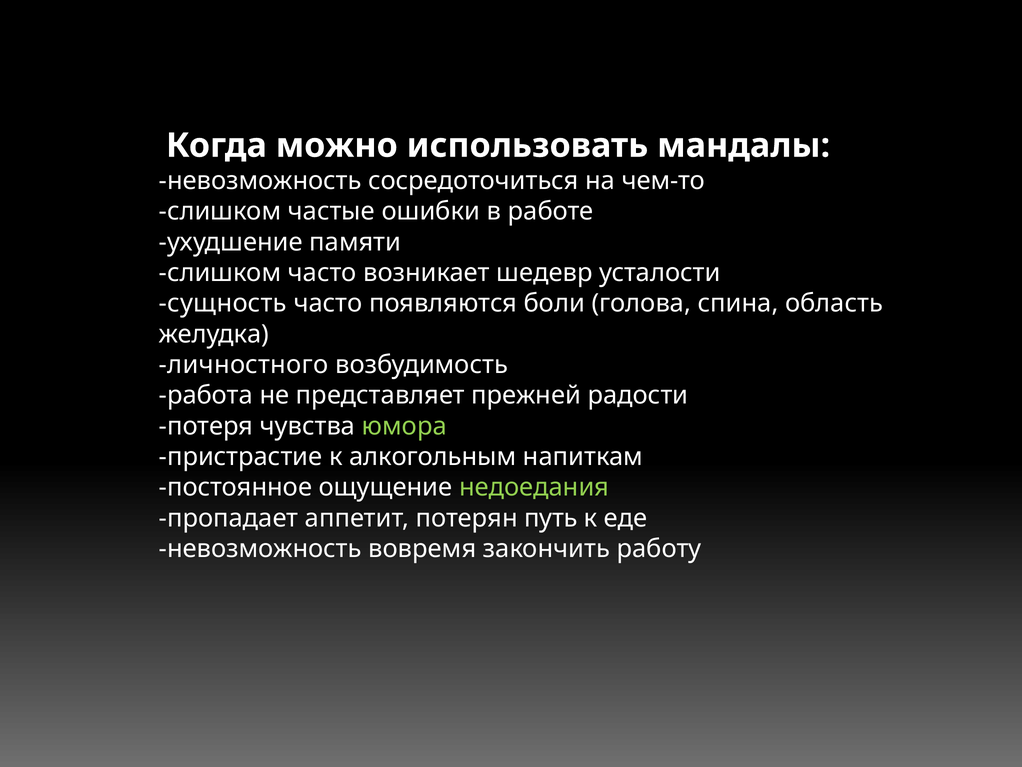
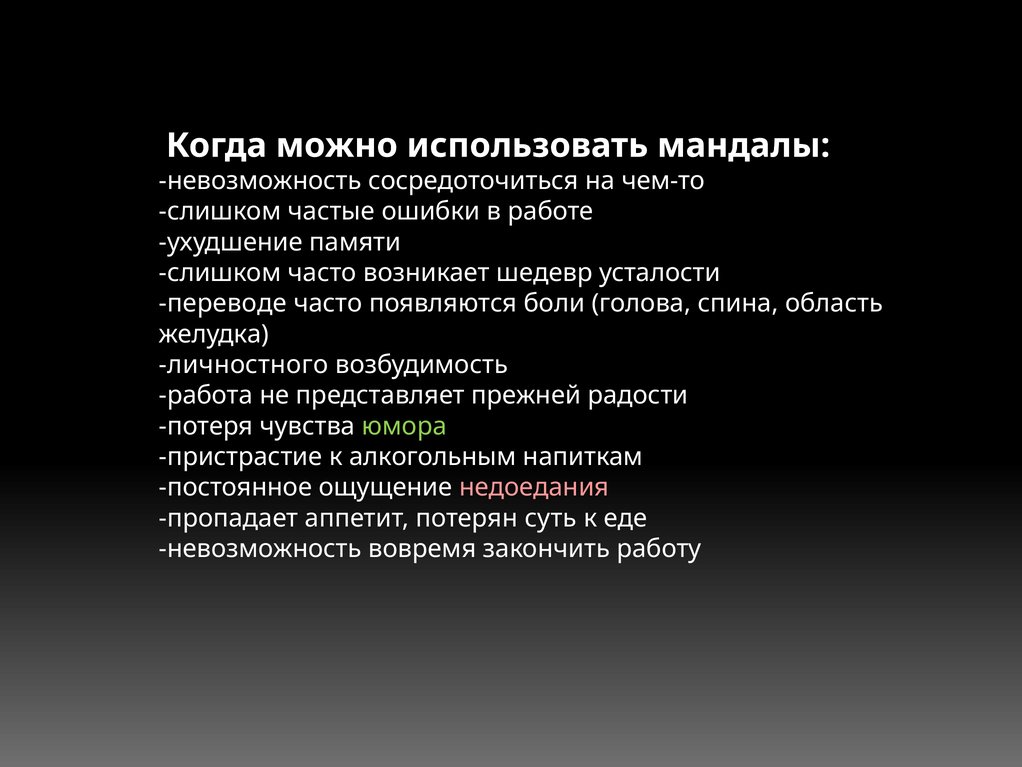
сущность: сущность -> переводе
недоедания colour: light green -> pink
путь: путь -> суть
